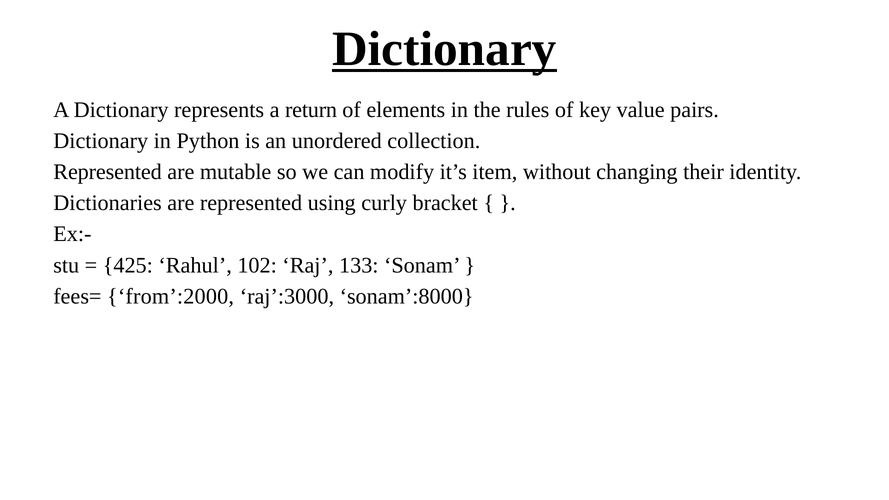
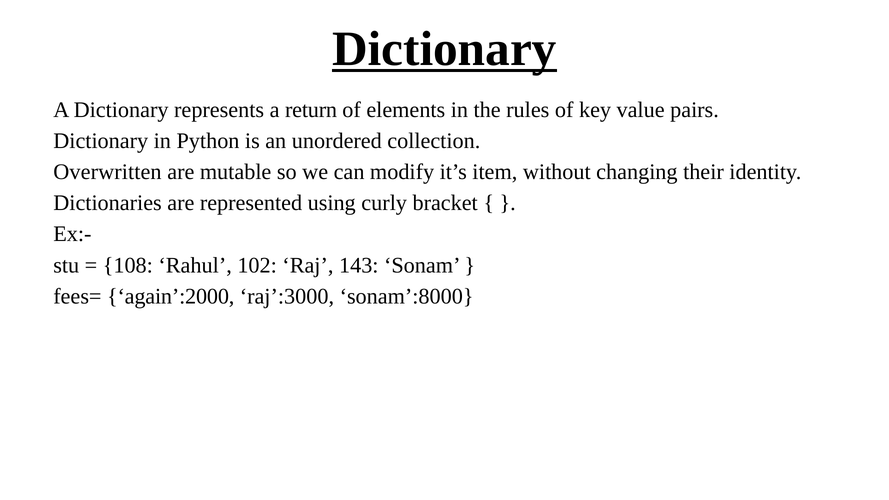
Represented at (108, 172): Represented -> Overwritten
425: 425 -> 108
133: 133 -> 143
from’:2000: from’:2000 -> again’:2000
